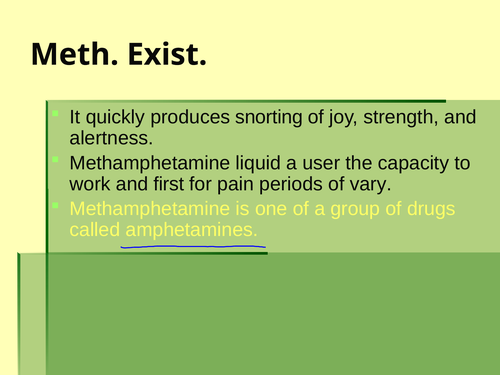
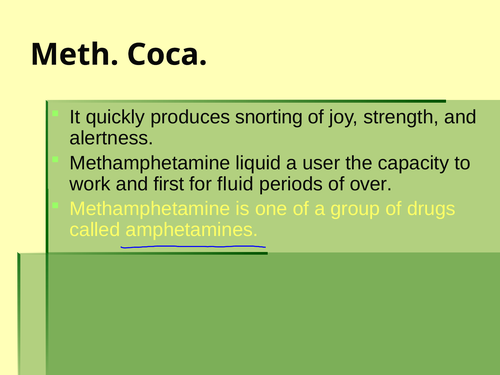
Exist: Exist -> Coca
pain: pain -> fluid
vary: vary -> over
